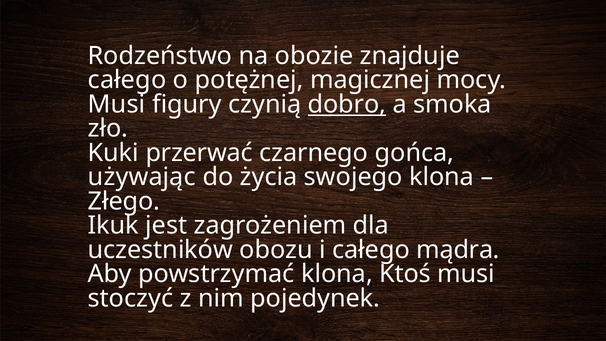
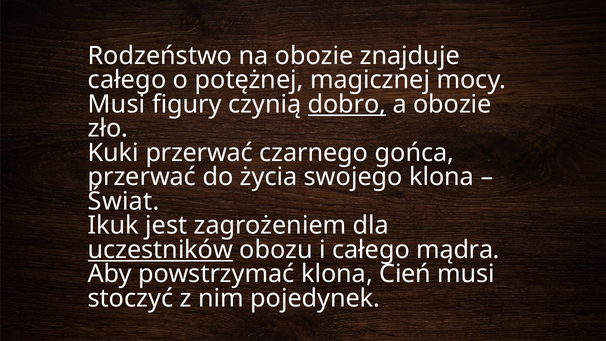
a smoka: smoka -> obozie
używając at (142, 177): używając -> przerwać
Złego: Złego -> Świat
uczestników underline: none -> present
Ktoś: Ktoś -> Cień
